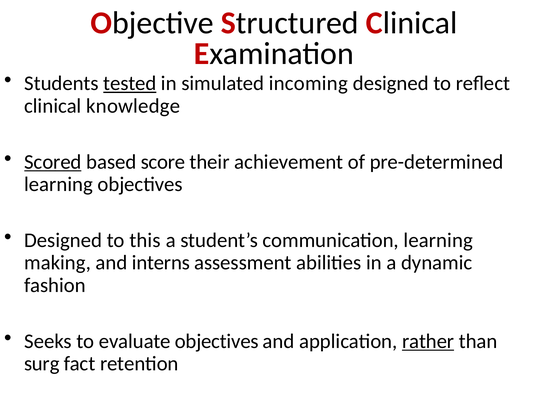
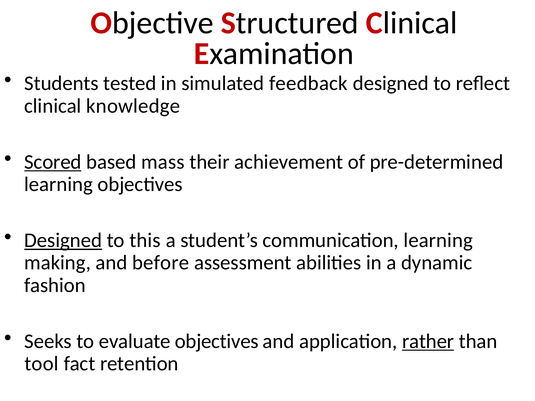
tested underline: present -> none
incoming: incoming -> feedback
score: score -> mass
Designed at (63, 240) underline: none -> present
interns: interns -> before
surg: surg -> tool
